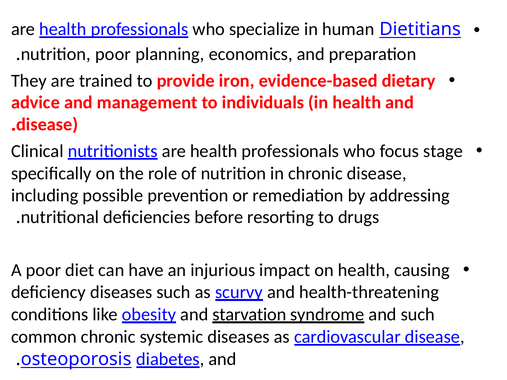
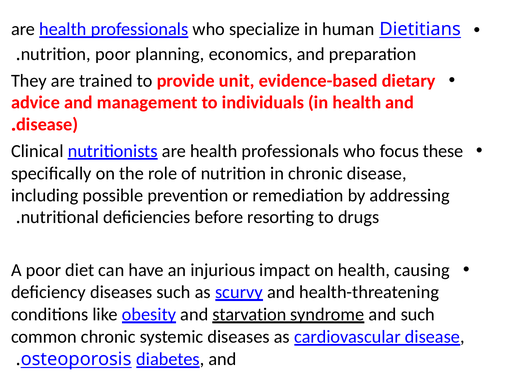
iron: iron -> unit
stage: stage -> these
